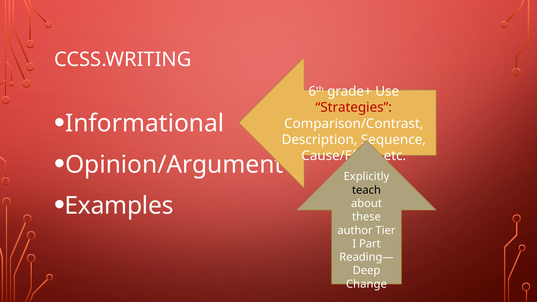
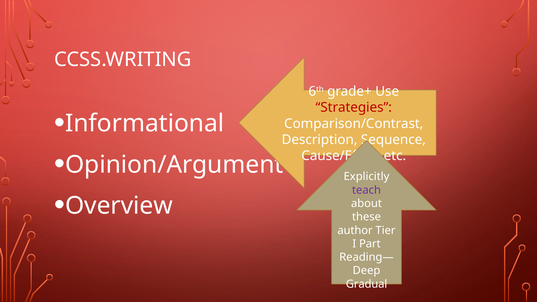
teach colour: black -> purple
Examples: Examples -> Overview
Change: Change -> Gradual
